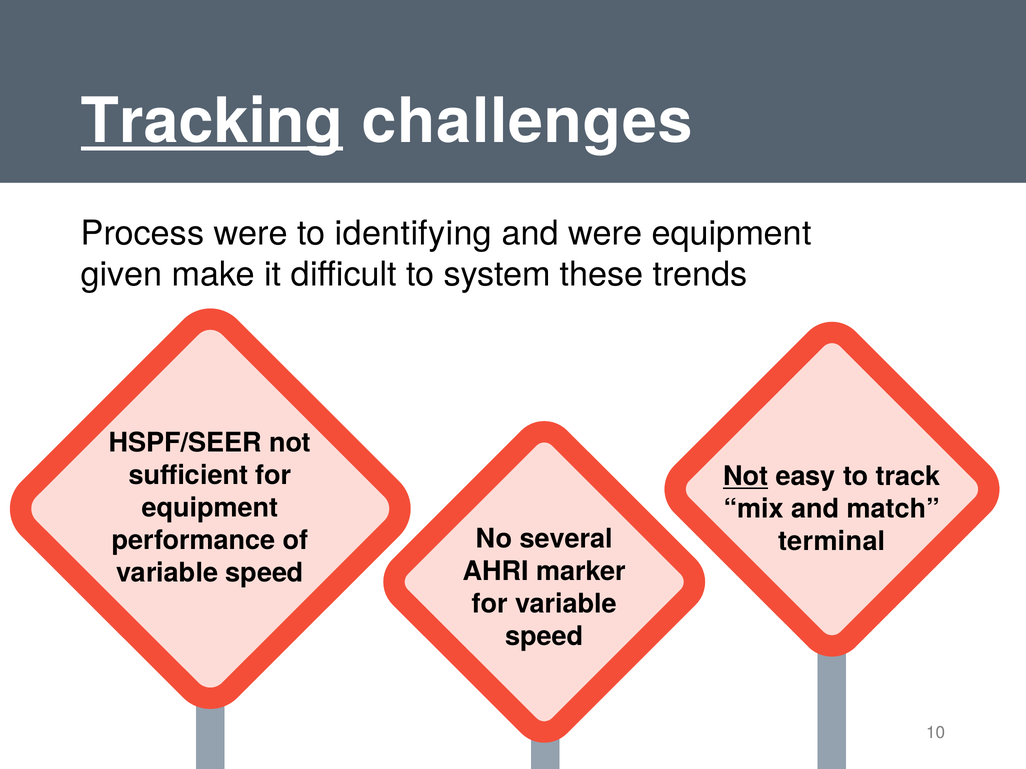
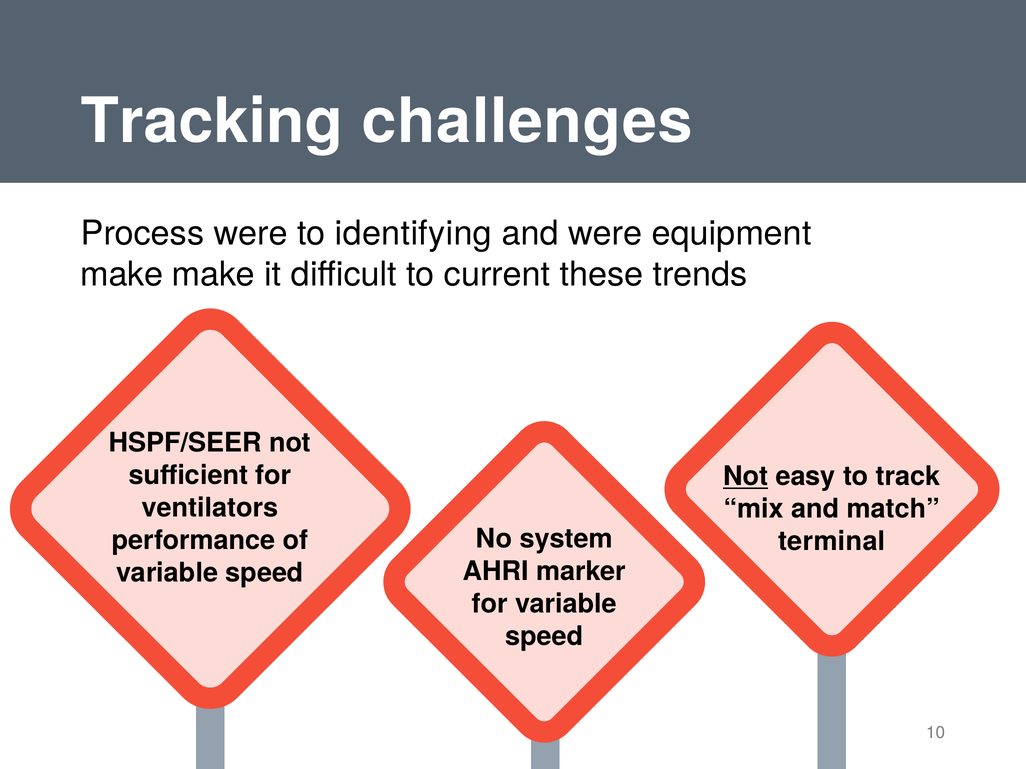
Tracking underline: present -> none
given at (122, 274): given -> make
system: system -> current
equipment at (210, 508): equipment -> ventilators
several: several -> system
